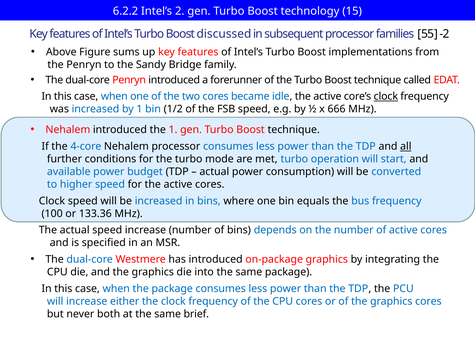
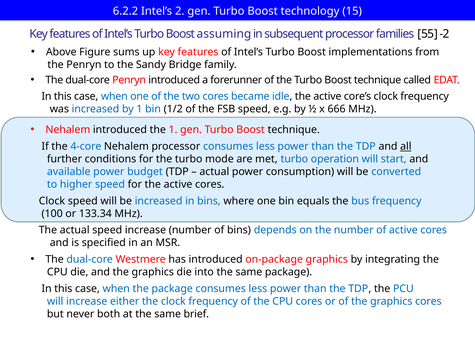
discussed: discussed -> assuming
clock at (386, 97) underline: present -> none
133.36: 133.36 -> 133.34
